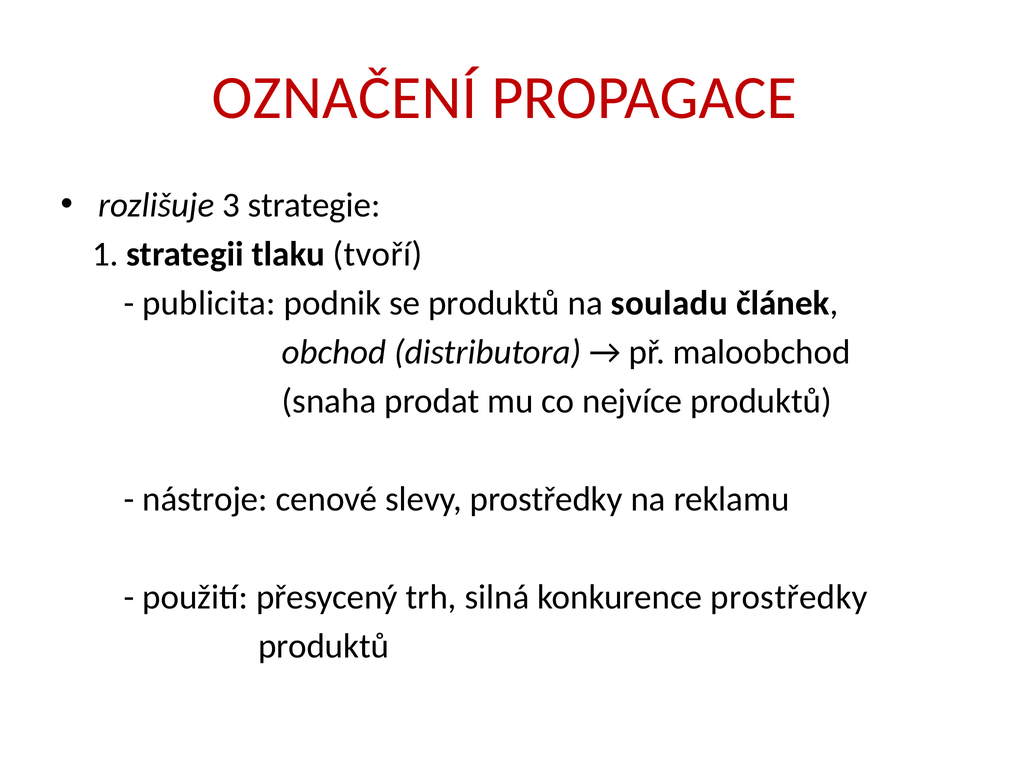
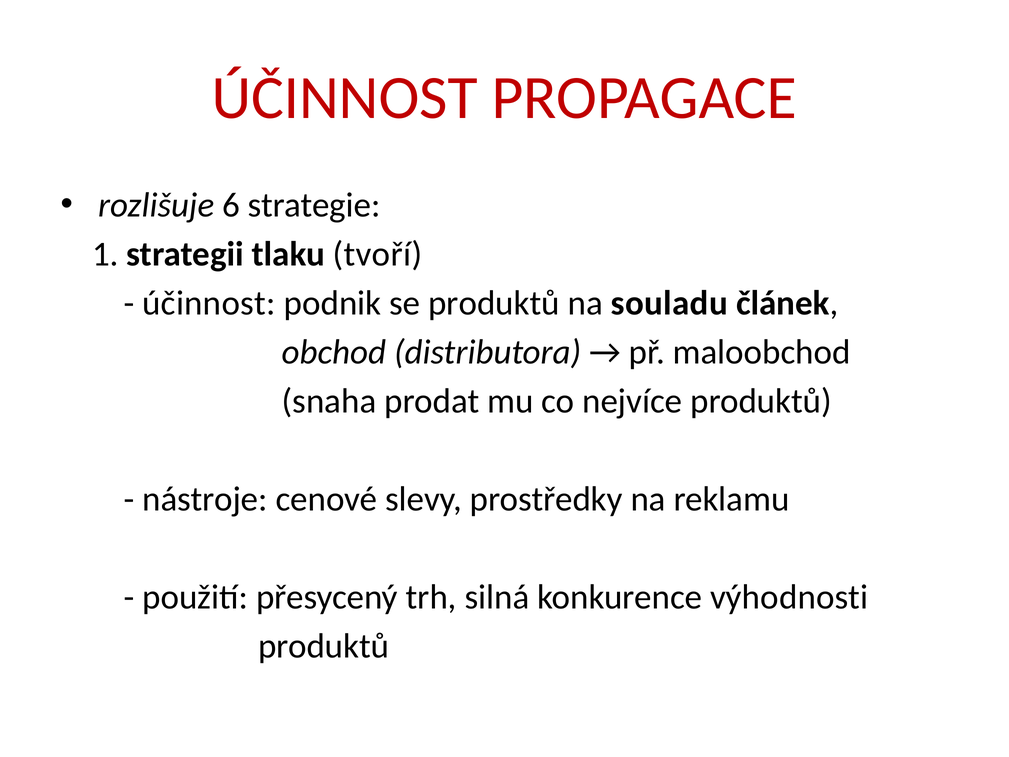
OZNAČENÍ at (344, 98): OZNAČENÍ -> ÚČINNOST
3: 3 -> 6
publicita at (209, 303): publicita -> účinnost
konkurence prostředky: prostředky -> výhodnosti
